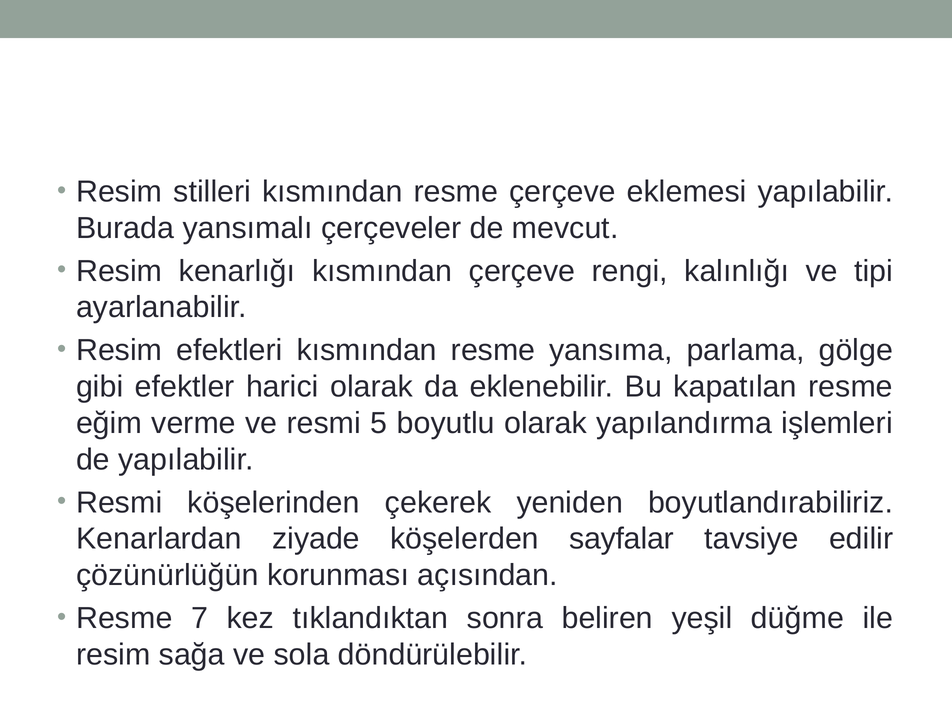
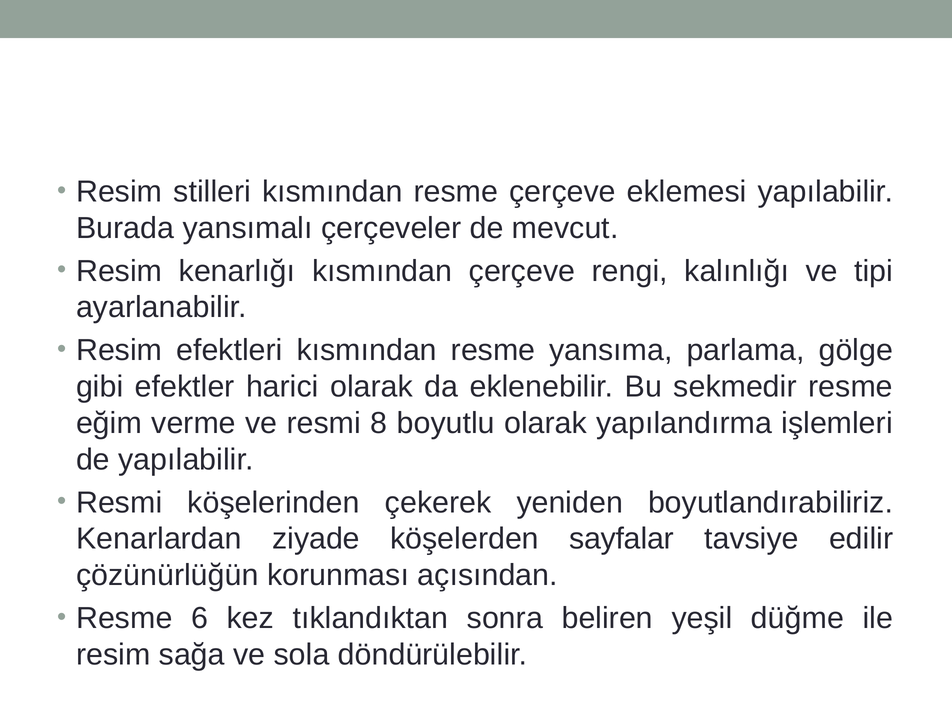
kapatılan: kapatılan -> sekmedir
5: 5 -> 8
7: 7 -> 6
